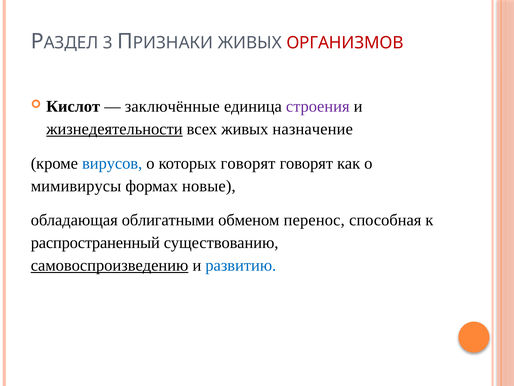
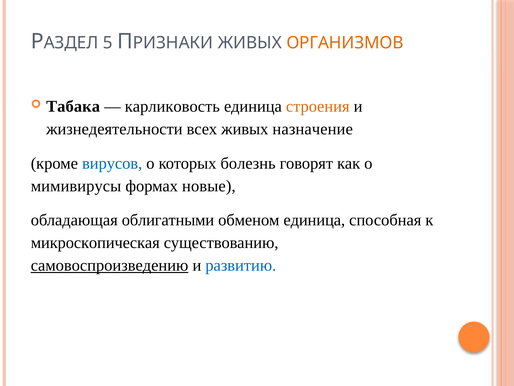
3: 3 -> 5
ОРГАНИЗМОВ colour: red -> orange
Кислот: Кислот -> Табака
заключённые: заключённые -> карликовость
строения colour: purple -> orange
жизнедеятельности underline: present -> none
которых говорят: говорят -> болезнь
обменом перенос: перенос -> единица
распространенный: распространенный -> микроскопическая
